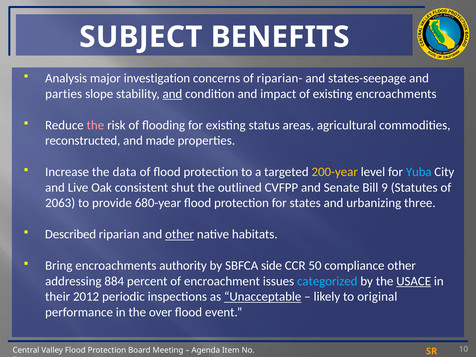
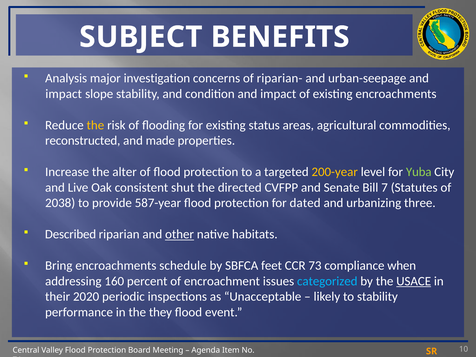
states-seepage: states-seepage -> urban-seepage
parties at (64, 94): parties -> impact
and at (172, 94) underline: present -> none
the at (95, 125) colour: pink -> yellow
data: data -> alter
Yuba colour: light blue -> light green
outlined: outlined -> directed
9: 9 -> 7
2063: 2063 -> 2038
680-year: 680-year -> 587-year
states: states -> dated
authority: authority -> schedule
side: side -> feet
50: 50 -> 73
compliance other: other -> when
884: 884 -> 160
2012: 2012 -> 2020
Unacceptable underline: present -> none
to original: original -> stability
over: over -> they
